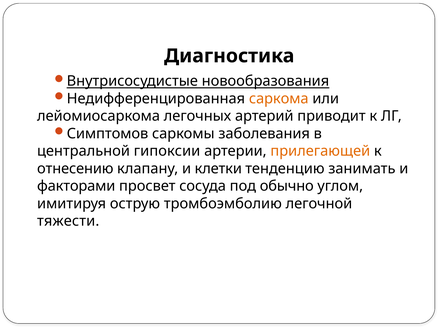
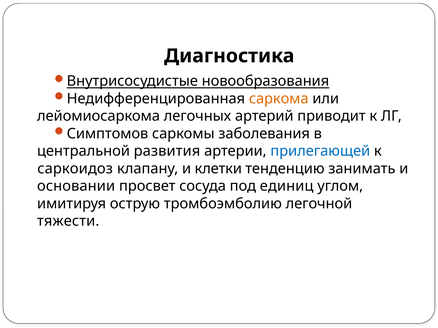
гипоксии: гипоксии -> развития
прилегающей colour: orange -> blue
отнесению: отнесению -> саркоидоз
факторами: факторами -> основании
обычно: обычно -> единиц
